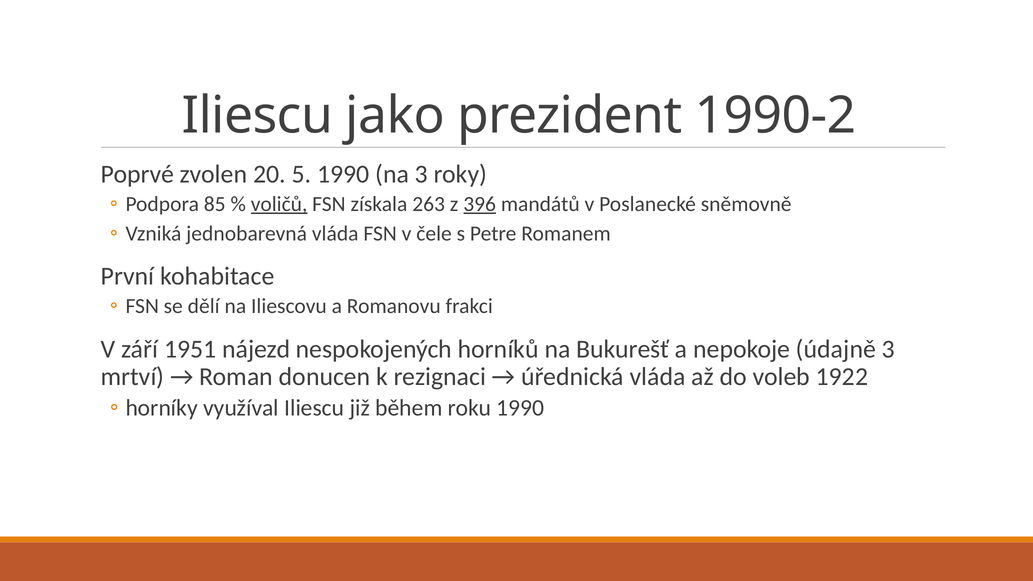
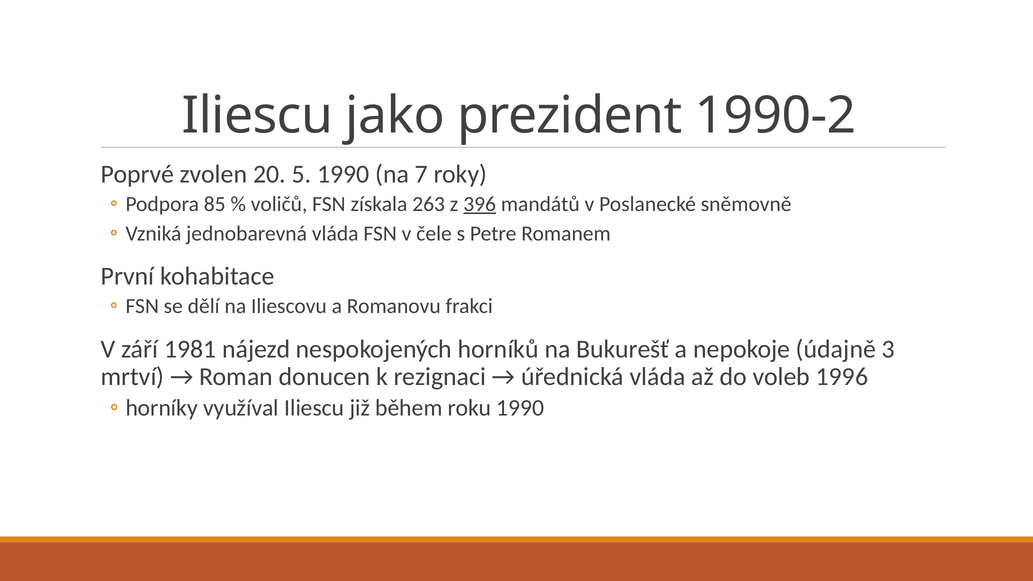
na 3: 3 -> 7
voličů underline: present -> none
1951: 1951 -> 1981
1922: 1922 -> 1996
